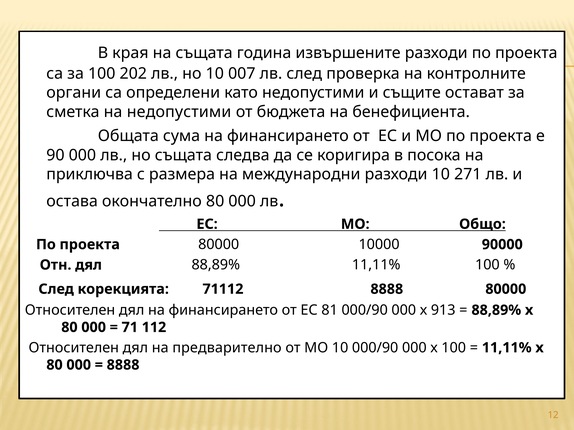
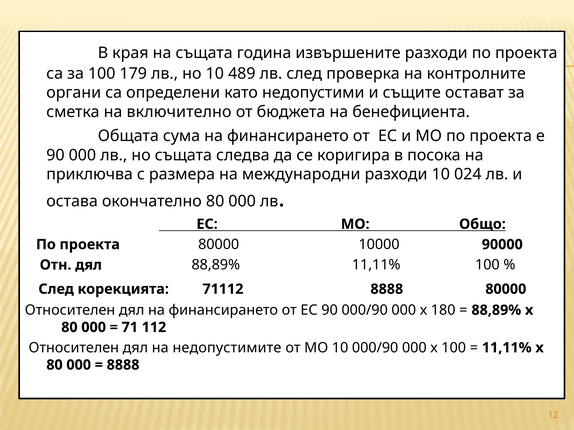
202: 202 -> 179
007: 007 -> 489
на недопустими: недопустими -> включително
271: 271 -> 024
ЕС 81: 81 -> 90
913: 913 -> 180
предварително: предварително -> недопустимите
